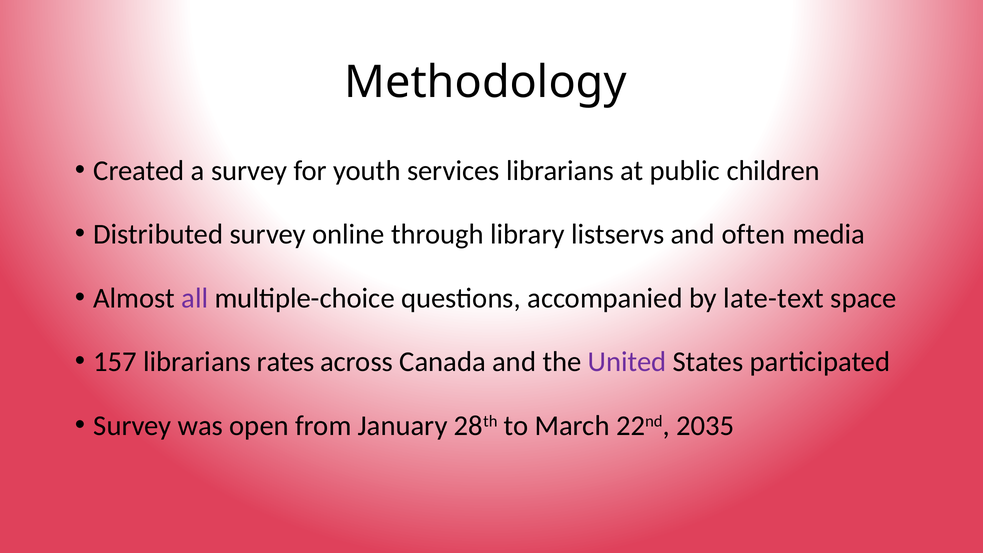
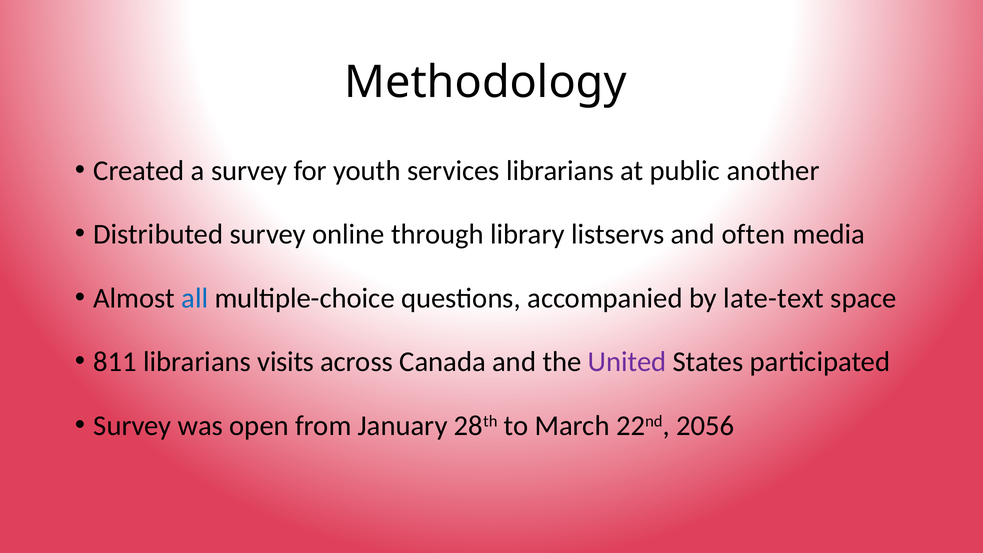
children: children -> another
all colour: purple -> blue
157: 157 -> 811
rates: rates -> visits
2035: 2035 -> 2056
